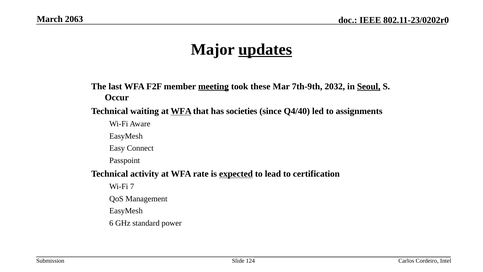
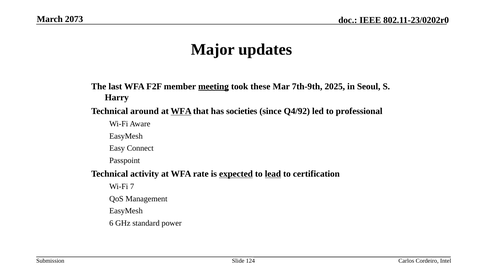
2063: 2063 -> 2073
updates underline: present -> none
2032: 2032 -> 2025
Seoul underline: present -> none
Occur: Occur -> Harry
waiting: waiting -> around
Q4/40: Q4/40 -> Q4/92
assignments: assignments -> professional
lead underline: none -> present
